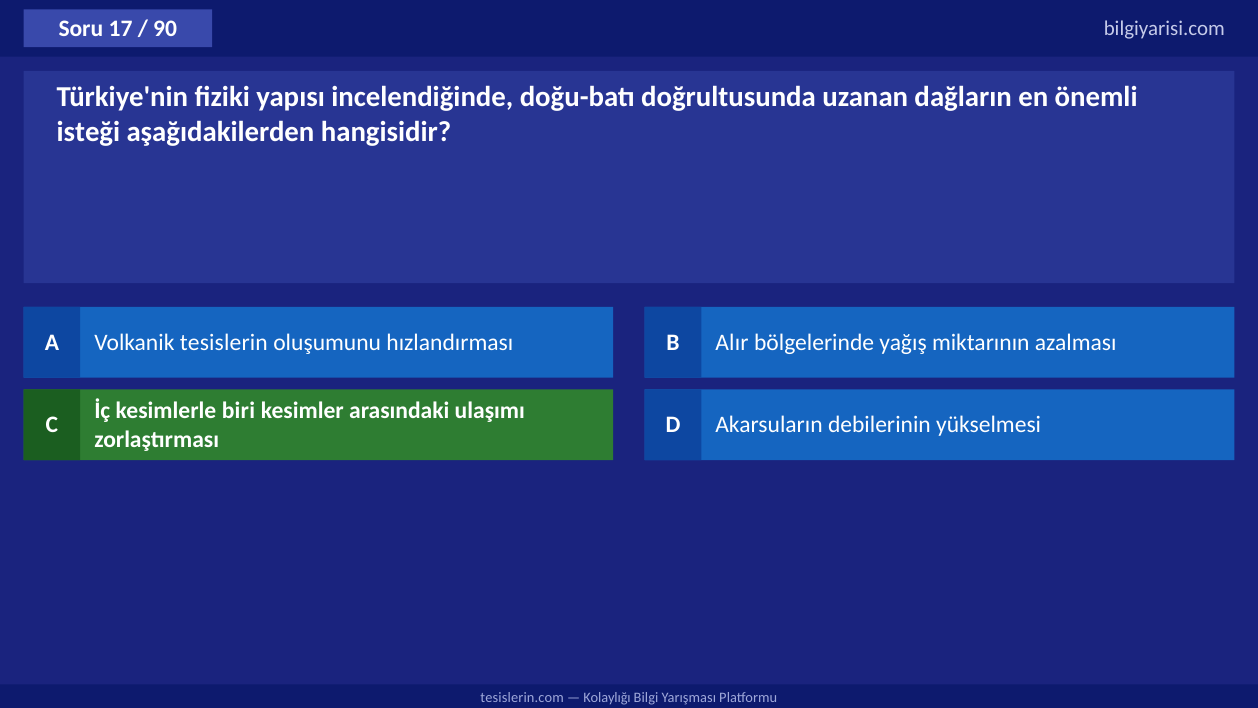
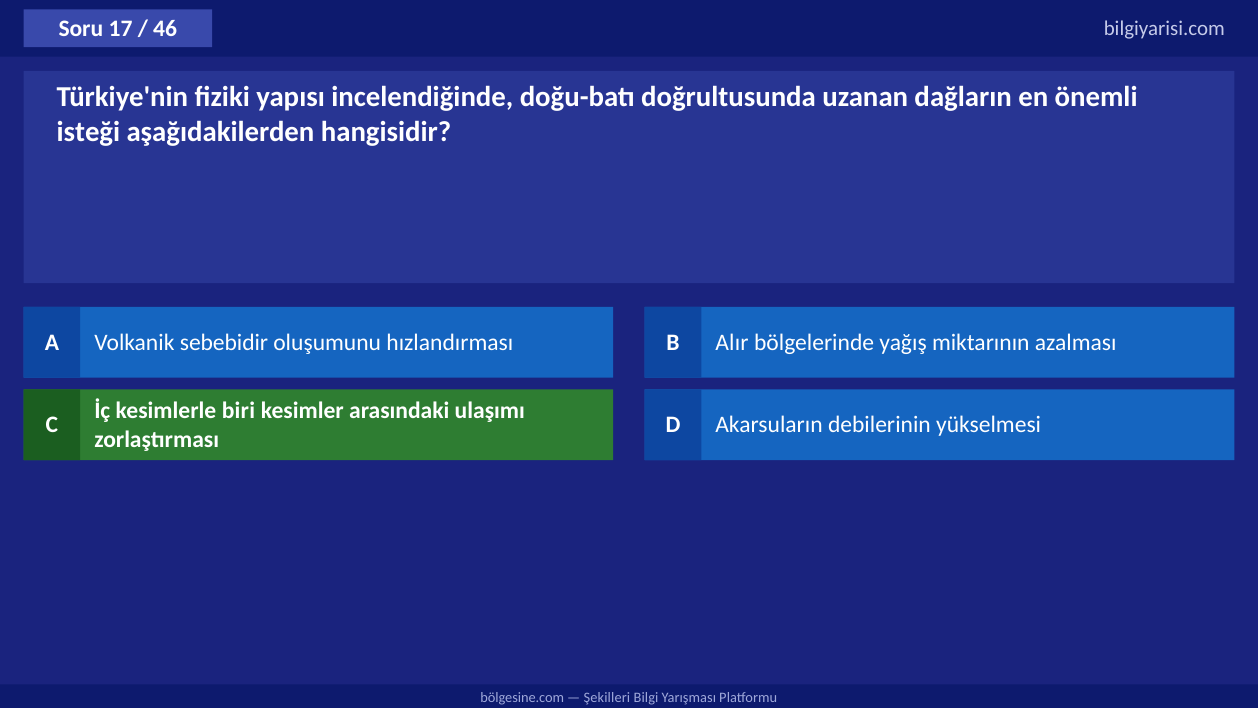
90: 90 -> 46
tesislerin: tesislerin -> sebebidir
tesislerin.com: tesislerin.com -> bölgesine.com
Kolaylığı: Kolaylığı -> Şekilleri
